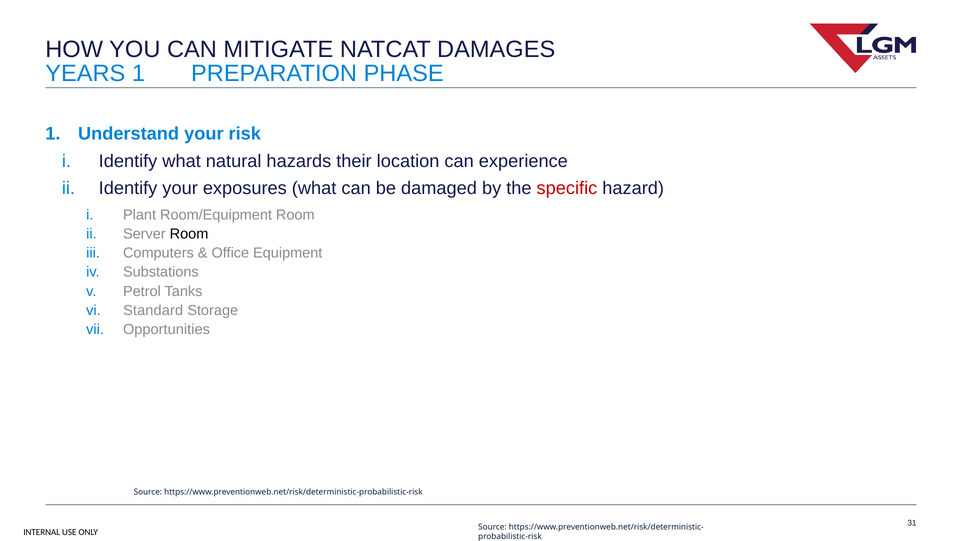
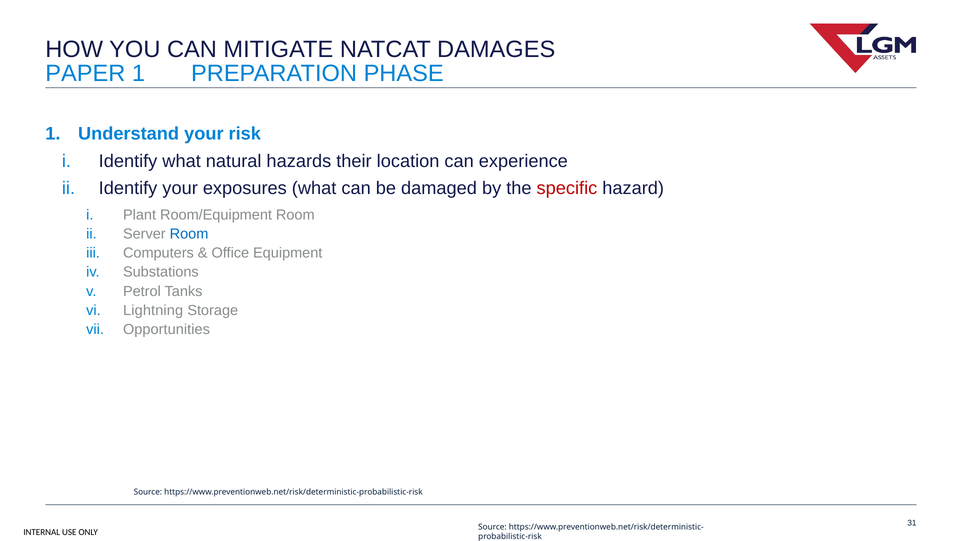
YEARS: YEARS -> PAPER
Room at (189, 234) colour: black -> blue
Standard: Standard -> Lightning
